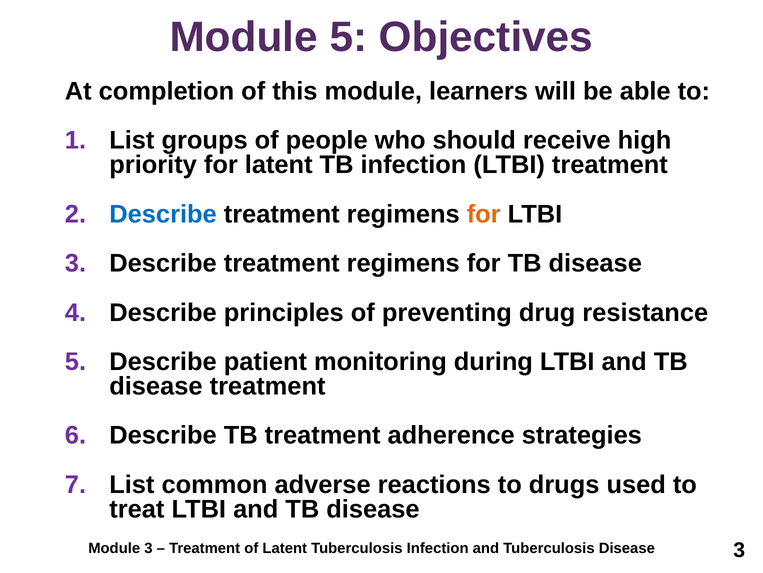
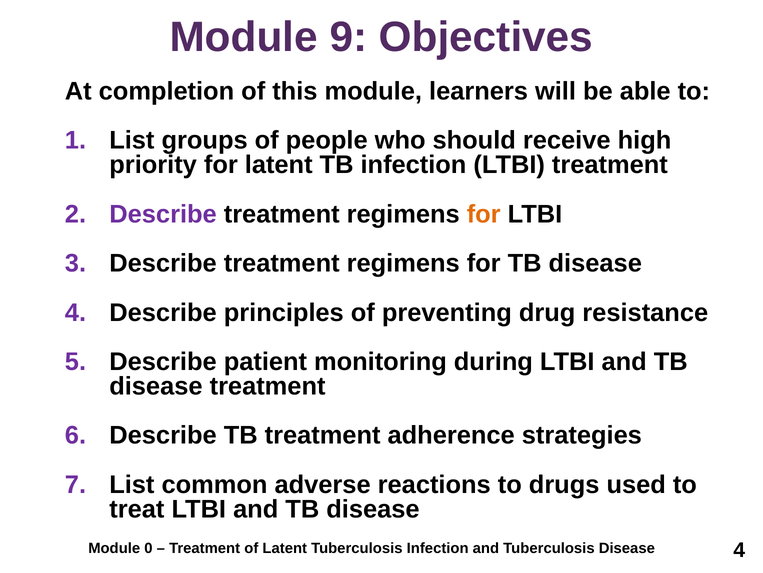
Module 5: 5 -> 9
Describe at (163, 214) colour: blue -> purple
Module 3: 3 -> 0
Tuberculosis Disease 3: 3 -> 4
